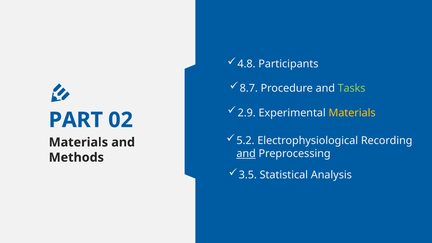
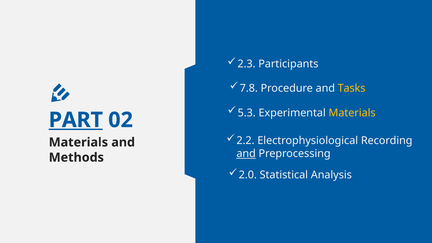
4.8: 4.8 -> 2.3
8.7: 8.7 -> 7.8
Tasks colour: light green -> yellow
2.9: 2.9 -> 5.3
PART underline: none -> present
5.2: 5.2 -> 2.2
3.5: 3.5 -> 2.0
